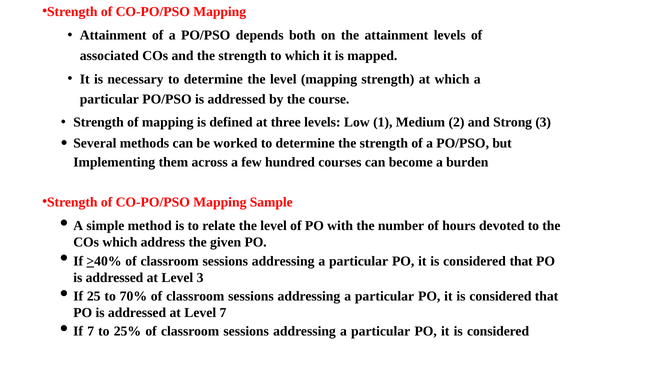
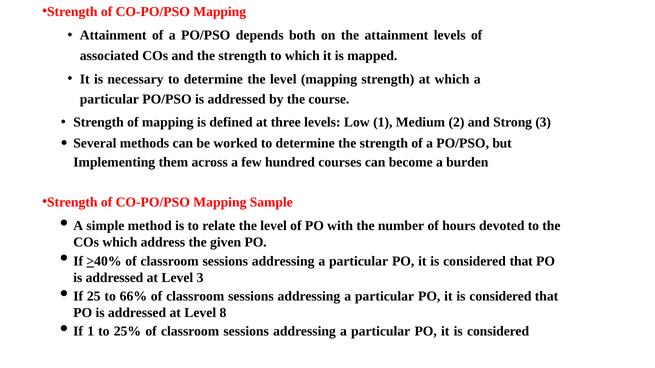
70%: 70% -> 66%
Level 7: 7 -> 8
If 7: 7 -> 1
